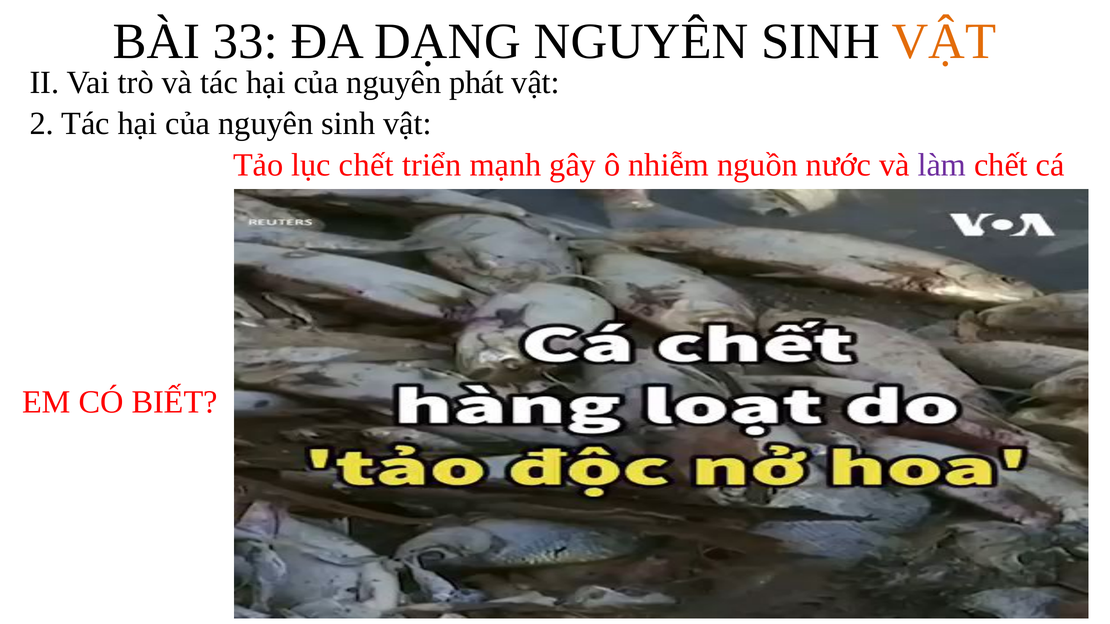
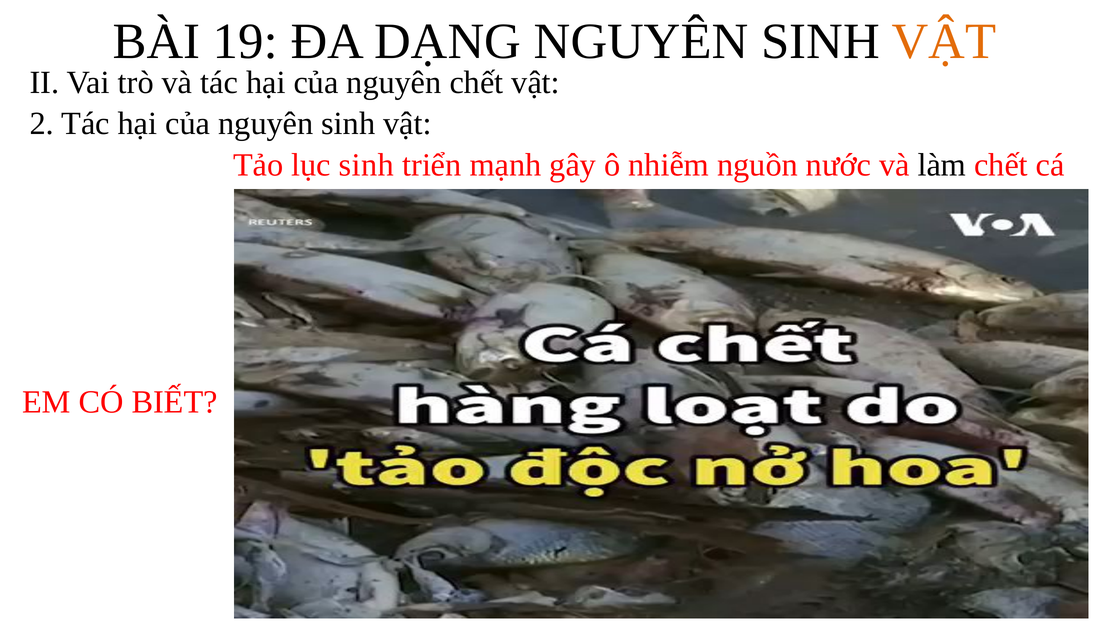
33: 33 -> 19
nguyên phát: phát -> chết
lục chết: chết -> sinh
làm colour: purple -> black
